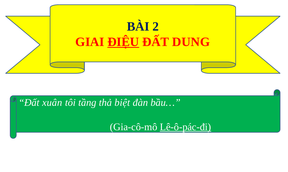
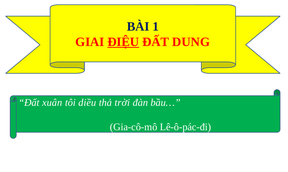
2: 2 -> 1
tầng: tầng -> diều
biệt: biệt -> trời
Lê-ô-pác-đi underline: present -> none
